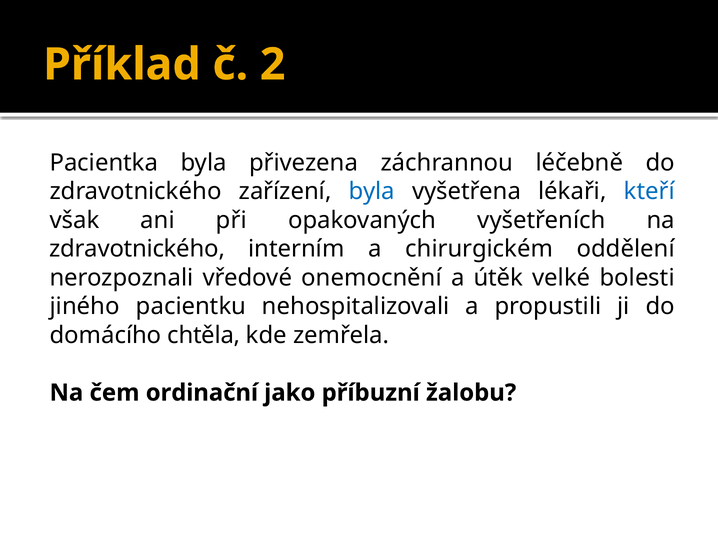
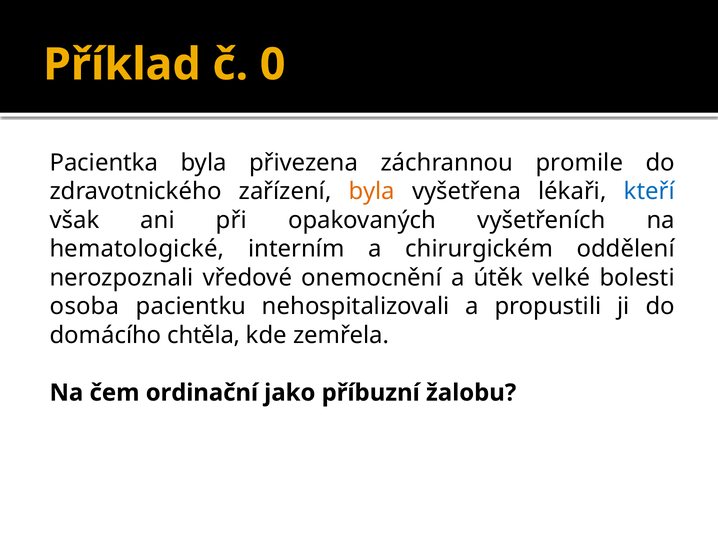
2: 2 -> 0
léčebně: léčebně -> promile
byla at (372, 191) colour: blue -> orange
zdravotnického at (137, 249): zdravotnického -> hematologické
jiného: jiného -> osoba
